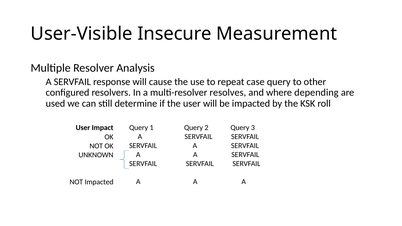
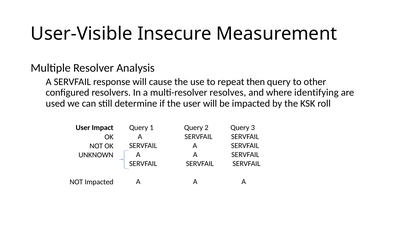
case: case -> then
depending: depending -> identifying
